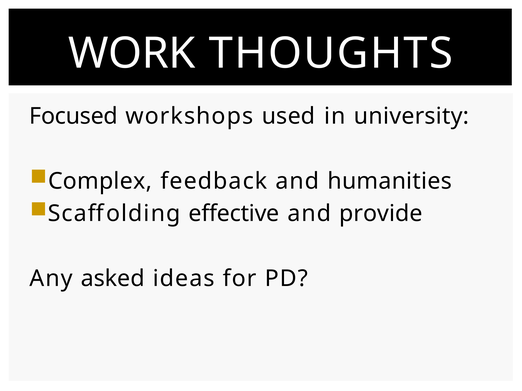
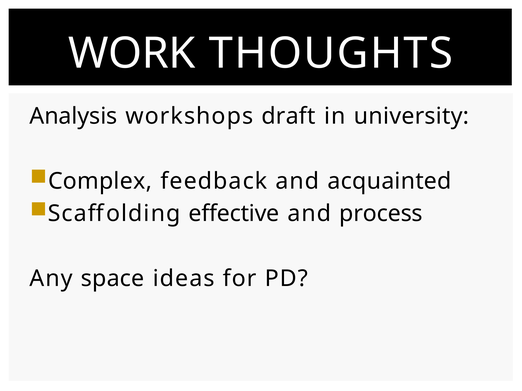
Focused: Focused -> Analysis
used: used -> draft
humanities: humanities -> acquainted
provide: provide -> process
asked: asked -> space
